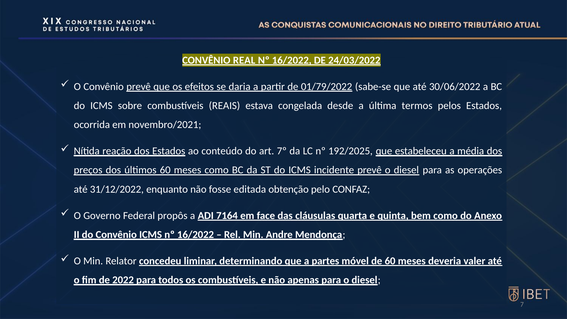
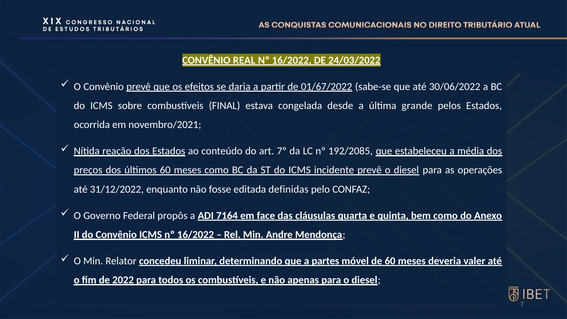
01/79/2022: 01/79/2022 -> 01/67/2022
REAIS: REAIS -> FINAL
termos: termos -> grande
192/2025: 192/2025 -> 192/2085
obtenção: obtenção -> definidas
